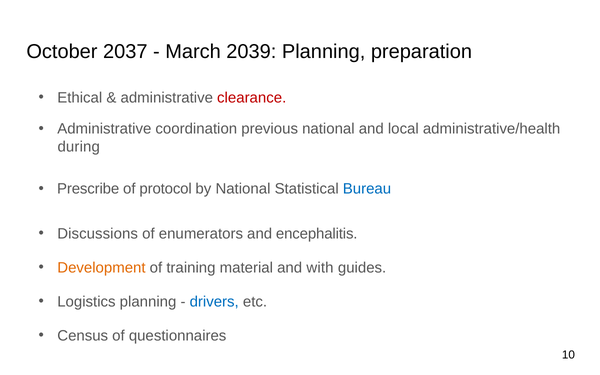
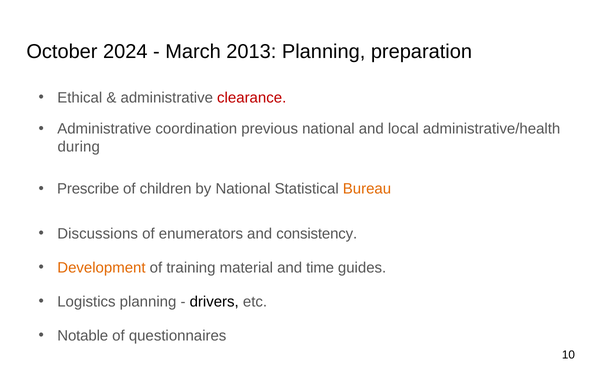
2037: 2037 -> 2024
2039: 2039 -> 2013
protocol: protocol -> children
Bureau colour: blue -> orange
encephalitis: encephalitis -> consistency
with: with -> time
drivers colour: blue -> black
Census: Census -> Notable
